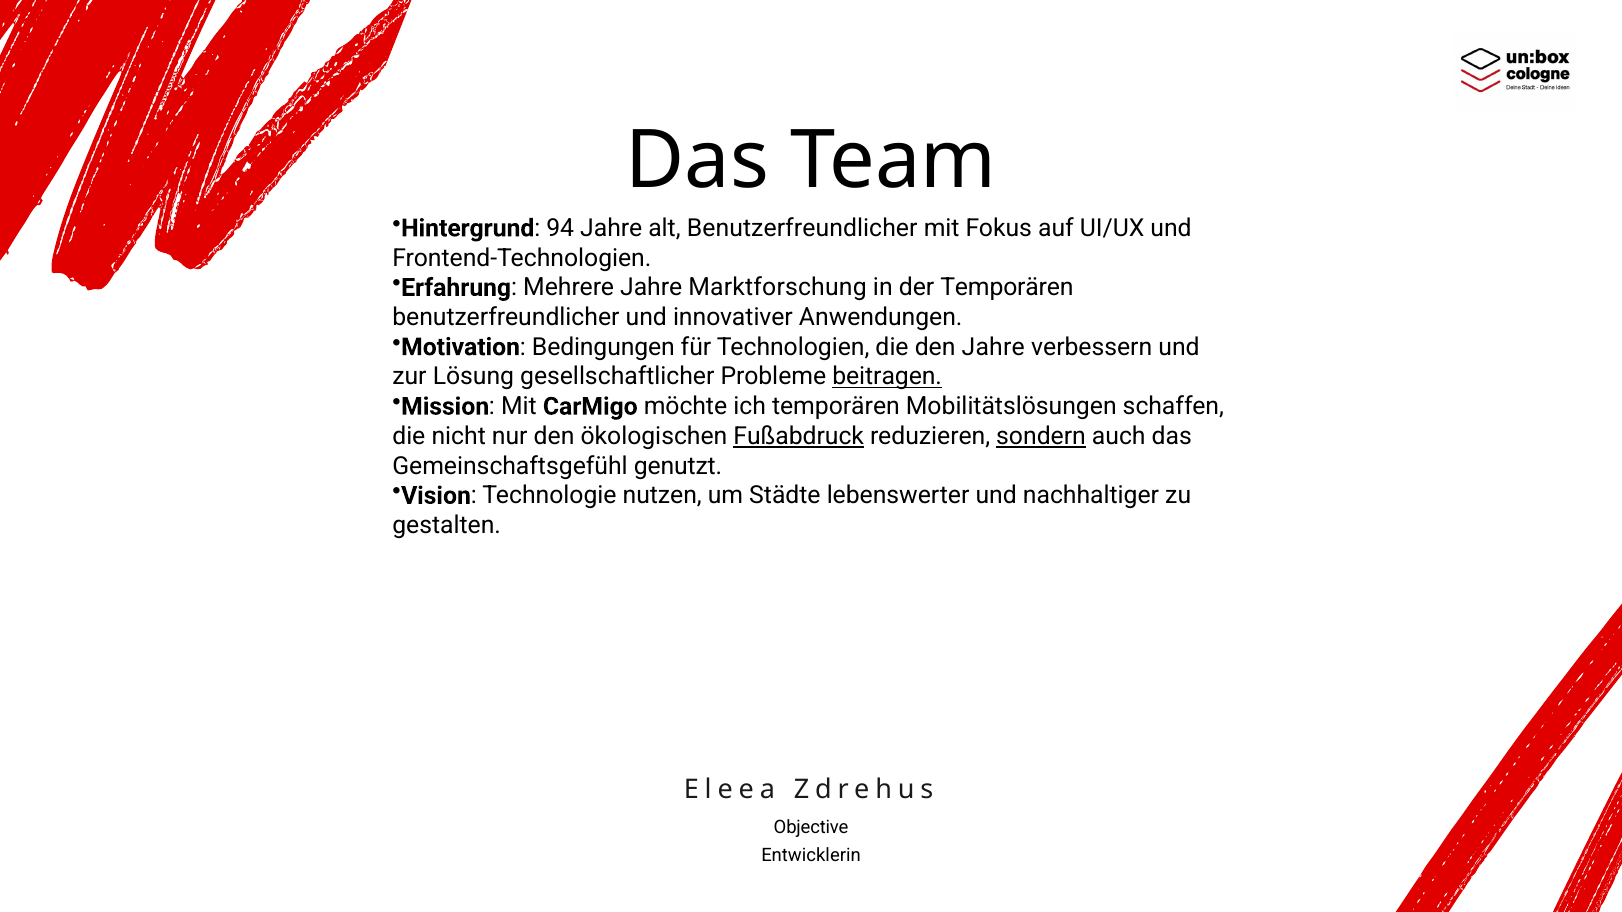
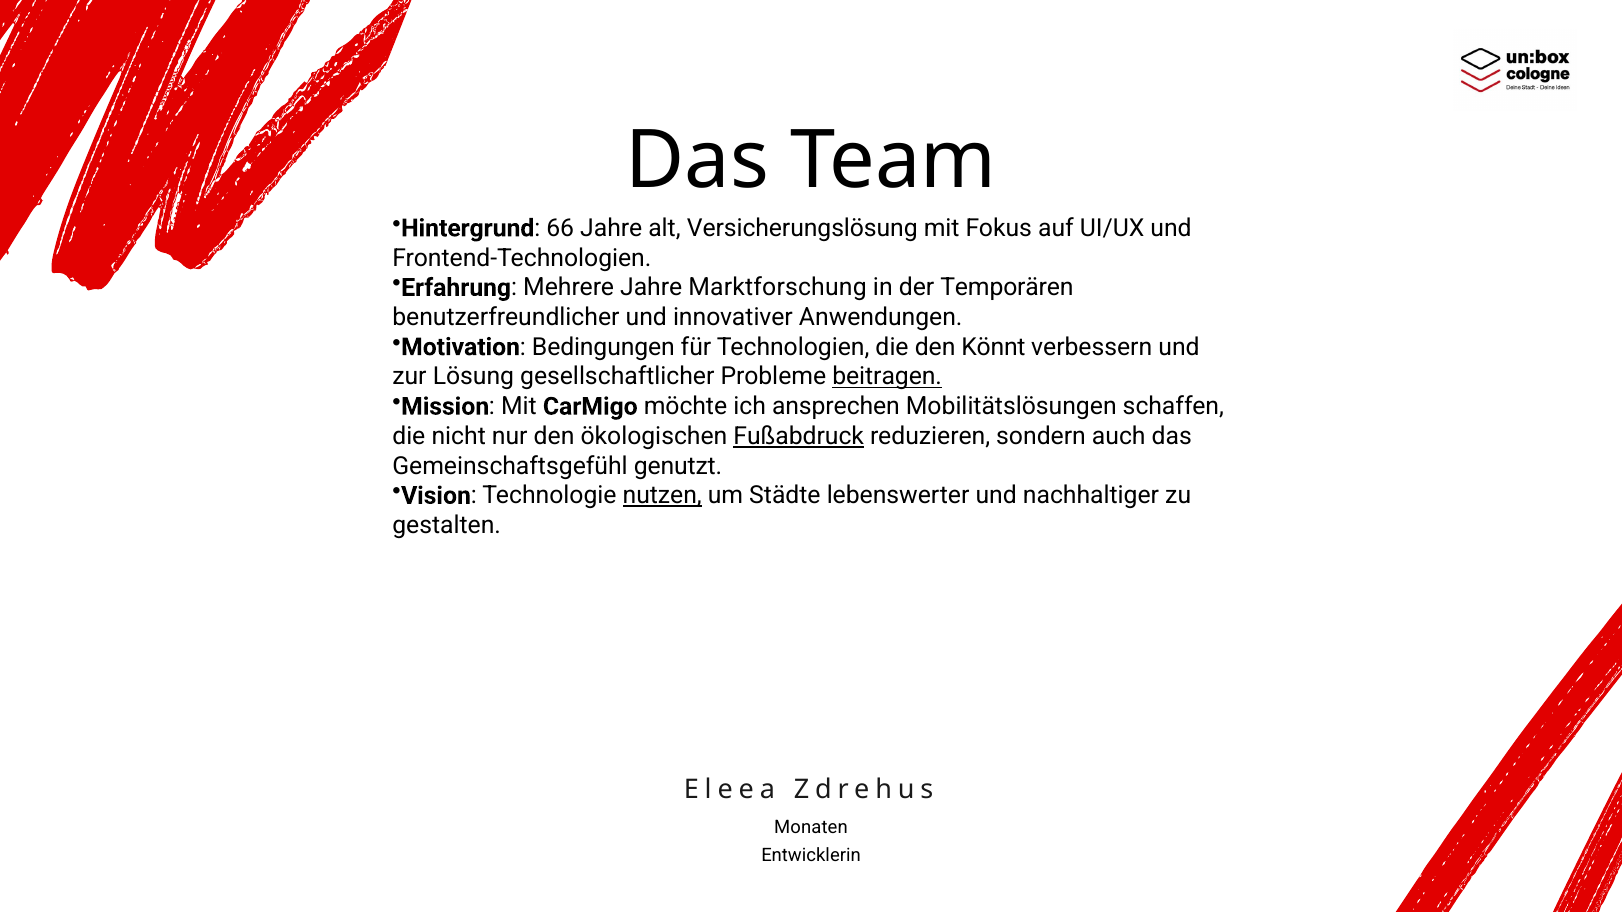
94: 94 -> 66
alt Benutzerfreundlicher: Benutzerfreundlicher -> Versicherungslösung
den Jahre: Jahre -> Könnt
ich temporären: temporären -> ansprechen
sondern underline: present -> none
nutzen underline: none -> present
Objective: Objective -> Monaten
